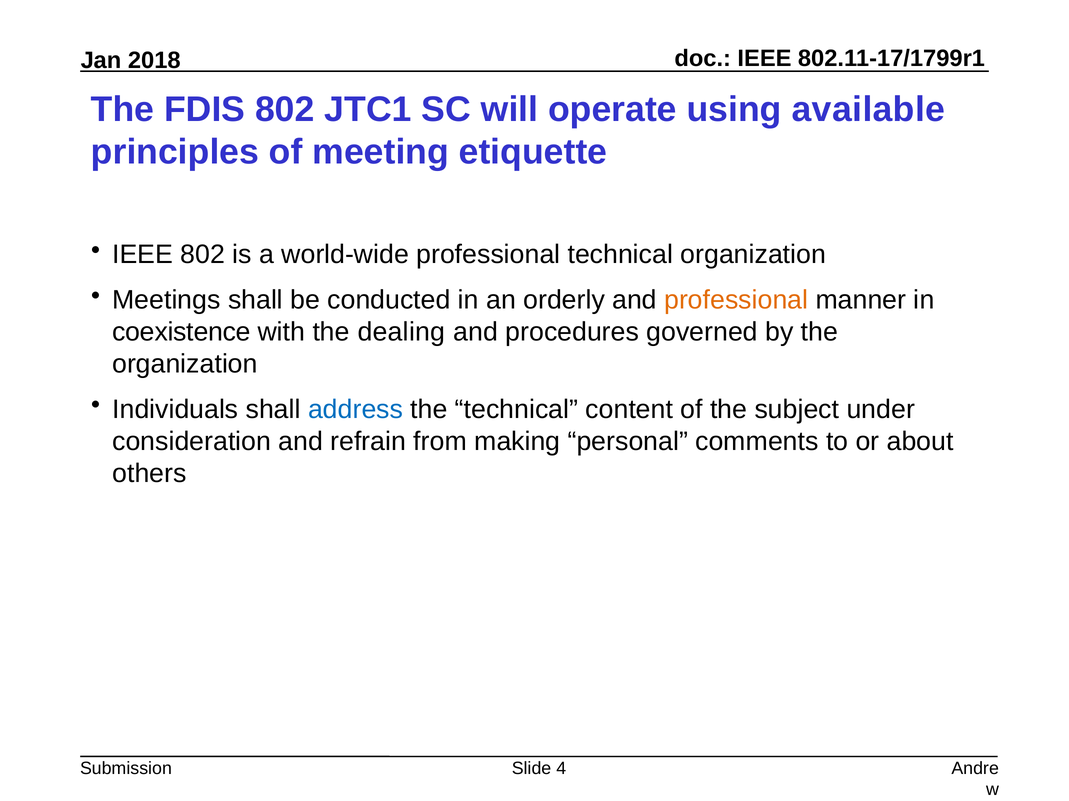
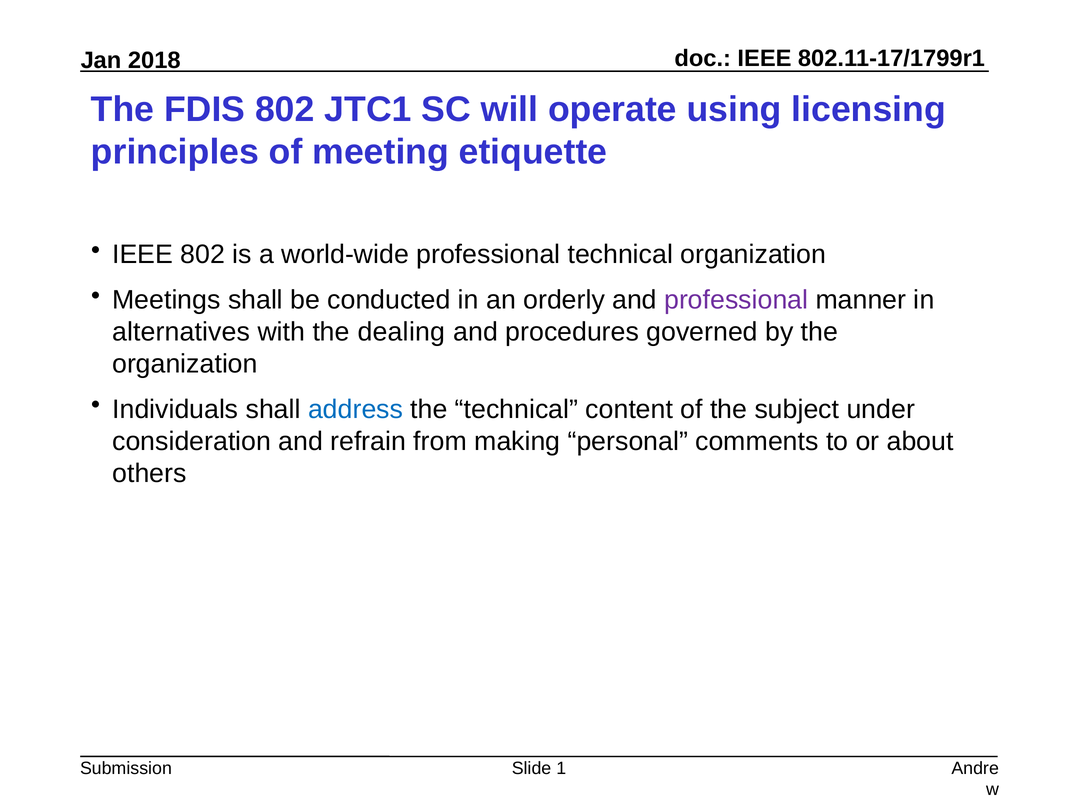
available: available -> licensing
professional at (736, 300) colour: orange -> purple
coexistence: coexistence -> alternatives
4: 4 -> 1
